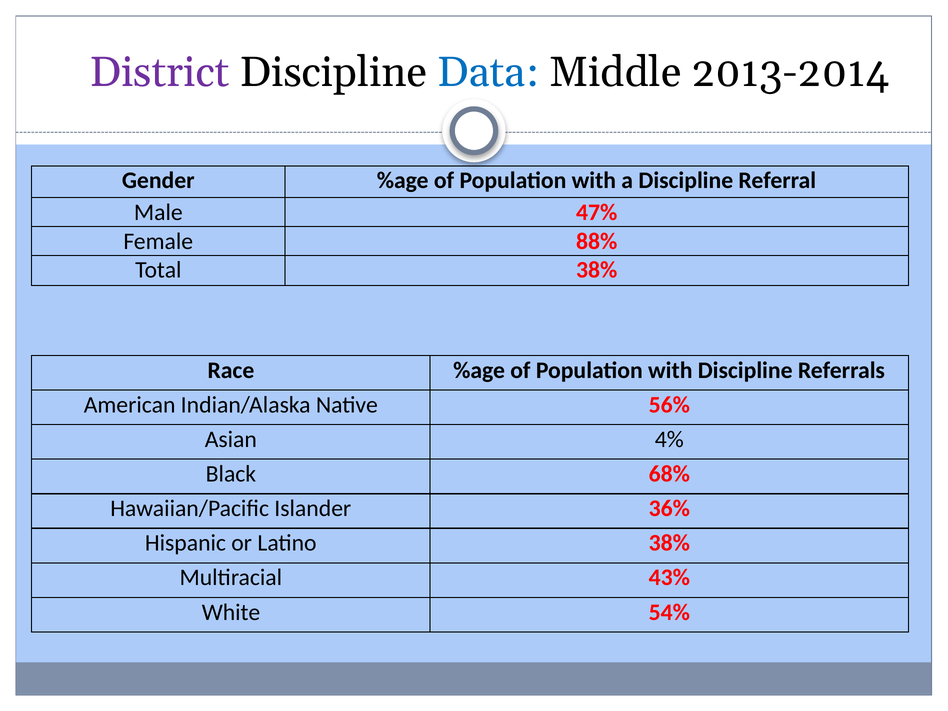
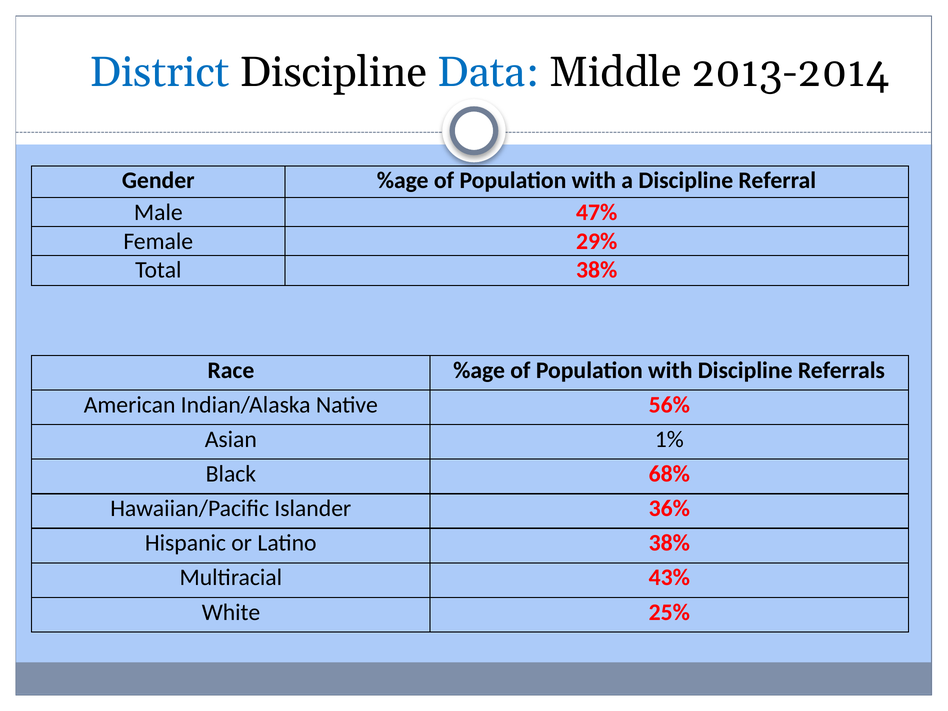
District colour: purple -> blue
88%: 88% -> 29%
4%: 4% -> 1%
54%: 54% -> 25%
